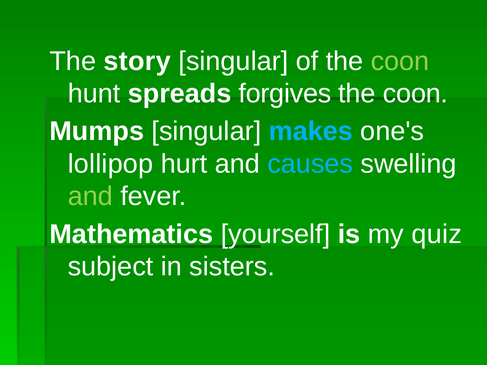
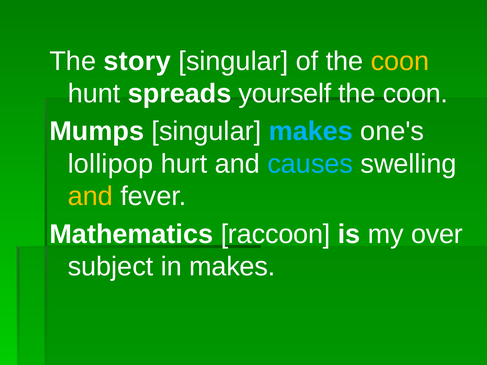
coon at (400, 61) colour: light green -> yellow
forgives: forgives -> yourself
and at (90, 196) colour: light green -> yellow
yourself: yourself -> raccoon
quiz: quiz -> over
in sisters: sisters -> makes
